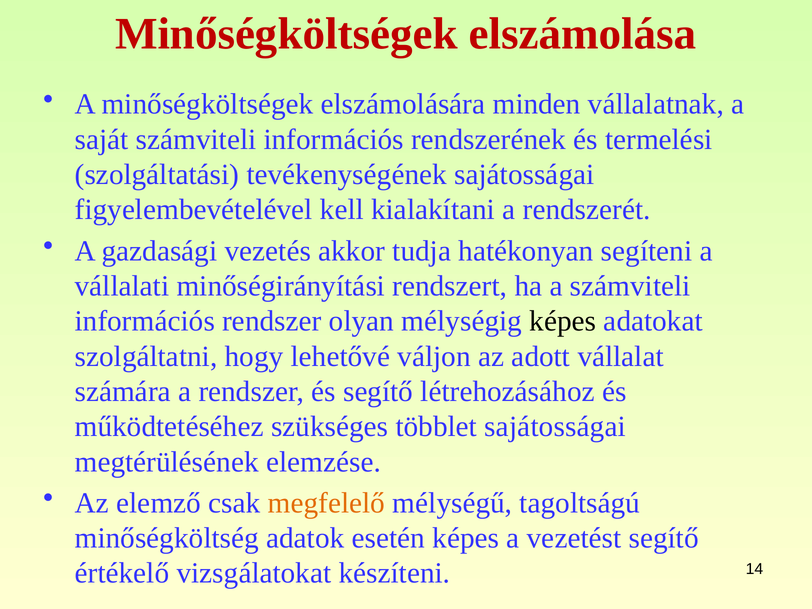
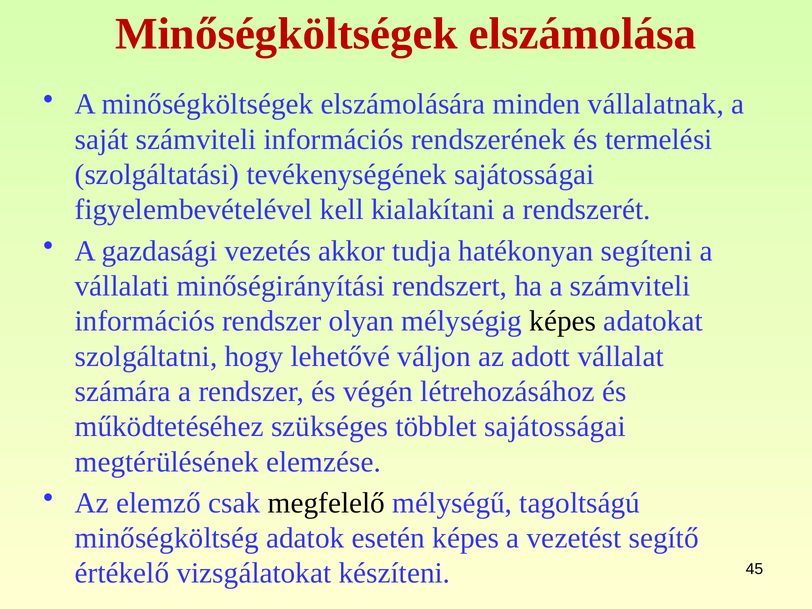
és segítő: segítő -> végén
megfelelő colour: orange -> black
14: 14 -> 45
